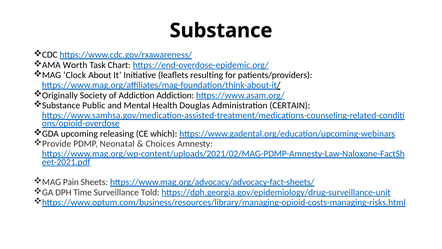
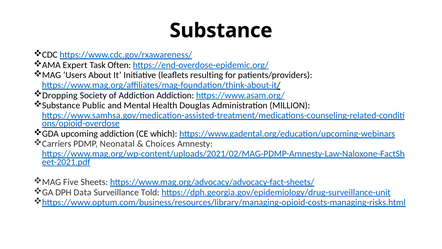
Worth: Worth -> Expert
Chart: Chart -> Often
Clock: Clock -> Users
Originally: Originally -> Dropping
CERTAIN: CERTAIN -> MILLION
upcoming releasing: releasing -> addiction
Provide: Provide -> Carriers
Pain: Pain -> Five
Time: Time -> Data
